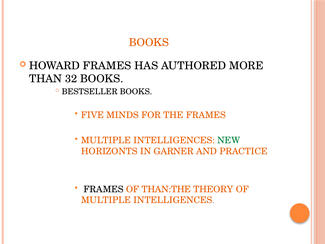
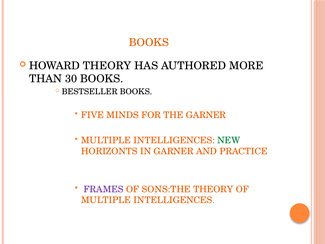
HOWARD FRAMES: FRAMES -> THEORY
32: 32 -> 30
THE FRAMES: FRAMES -> GARNER
FRAMES at (104, 189) colour: black -> purple
THAN:THE: THAN:THE -> SONS:THE
